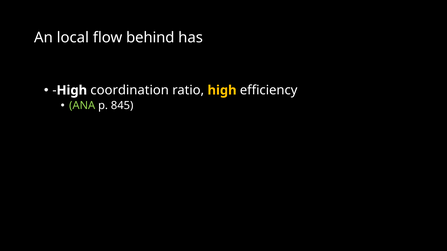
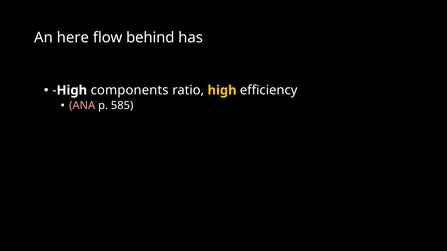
local: local -> here
coordination: coordination -> components
ANA colour: light green -> pink
845: 845 -> 585
